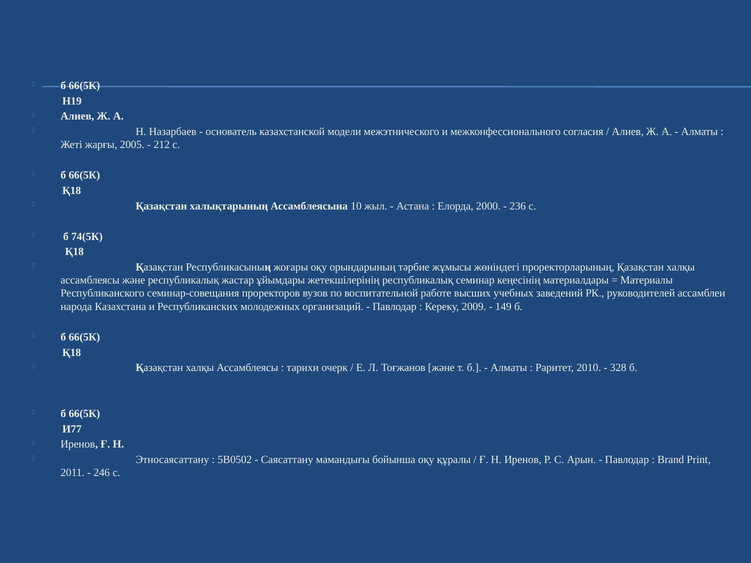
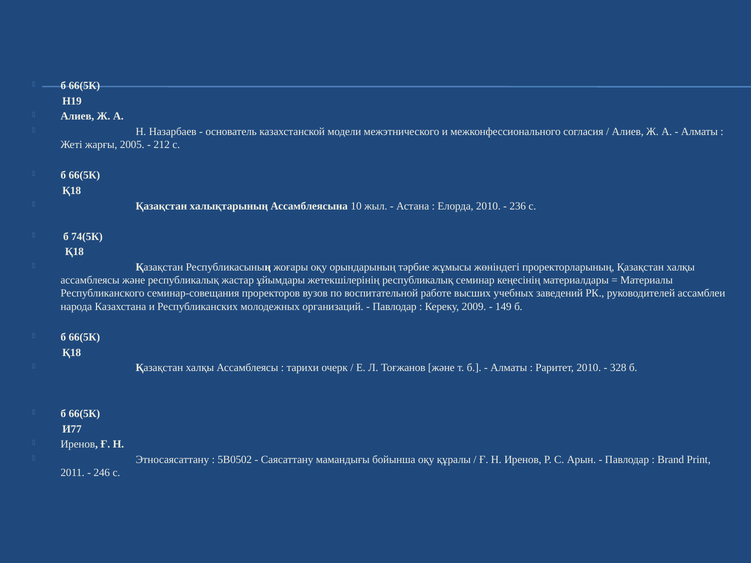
Елорда 2000: 2000 -> 2010
